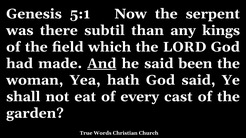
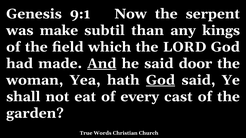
5:1: 5:1 -> 9:1
there: there -> make
been: been -> door
God at (160, 80) underline: none -> present
